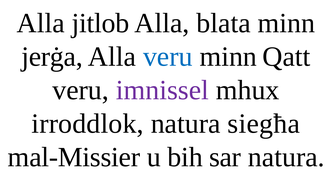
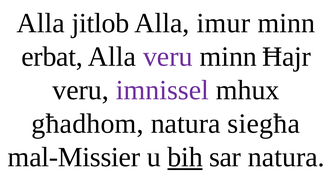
blata: blata -> imur
jerġa: jerġa -> erbat
veru at (168, 57) colour: blue -> purple
Qatt: Qatt -> Ħajr
irroddlok: irroddlok -> għadhom
bih underline: none -> present
